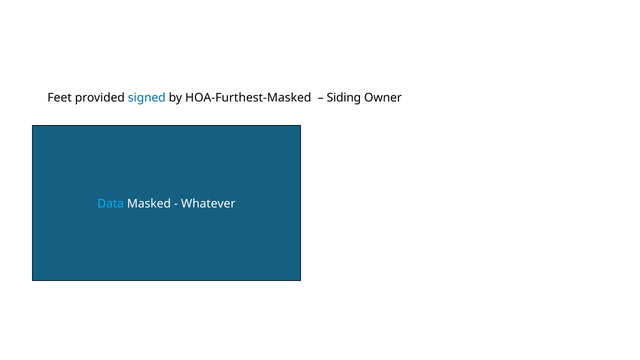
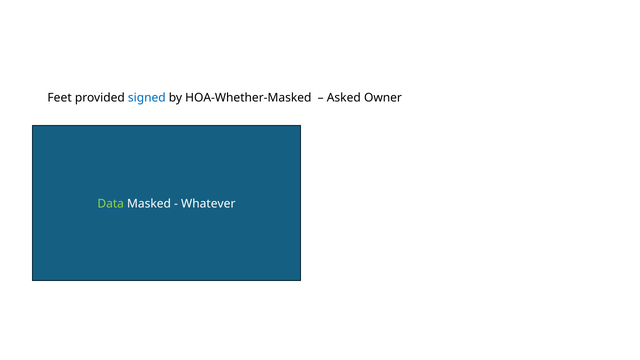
HOA-Furthest-Masked: HOA-Furthest-Masked -> HOA-Whether-Masked
Siding: Siding -> Asked
Data colour: light blue -> light green
